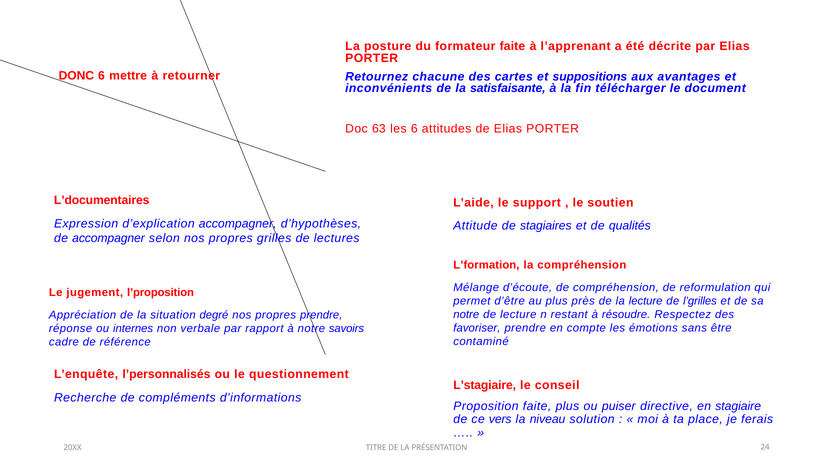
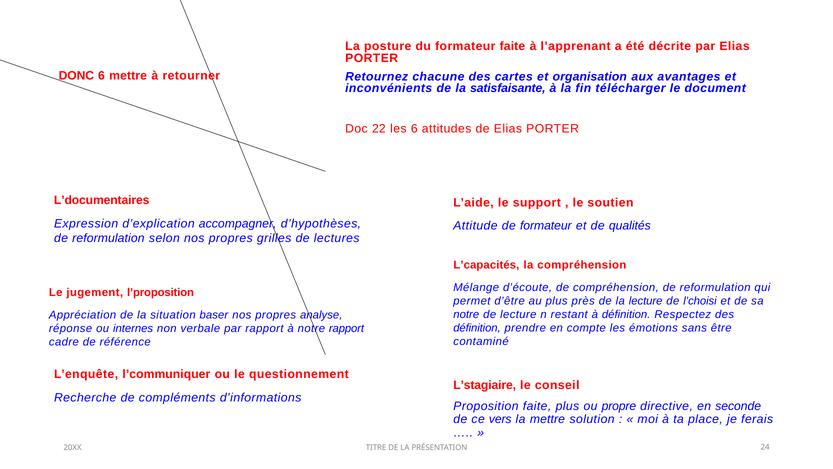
suppositions: suppositions -> organisation
63: 63 -> 22
de stagiaires: stagiaires -> formateur
accompagner at (109, 238): accompagner -> reformulation
L’formation: L’formation -> L’capacités
l’grilles: l’grilles -> l’choisi
à résoudre: résoudre -> définition
degré: degré -> baser
propres prendre: prendre -> analyse
favoriser at (477, 328): favoriser -> définition
notre savoirs: savoirs -> rapport
l’personnalisés: l’personnalisés -> l’communiquer
puiser: puiser -> propre
stagiaire: stagiaire -> seconde
la niveau: niveau -> mettre
